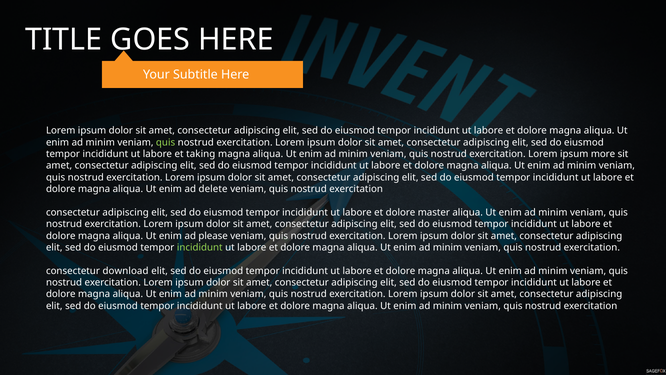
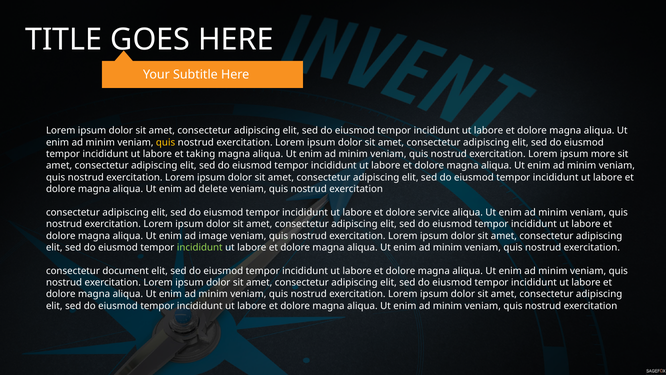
quis at (166, 142) colour: light green -> yellow
master: master -> service
please: please -> image
download: download -> document
